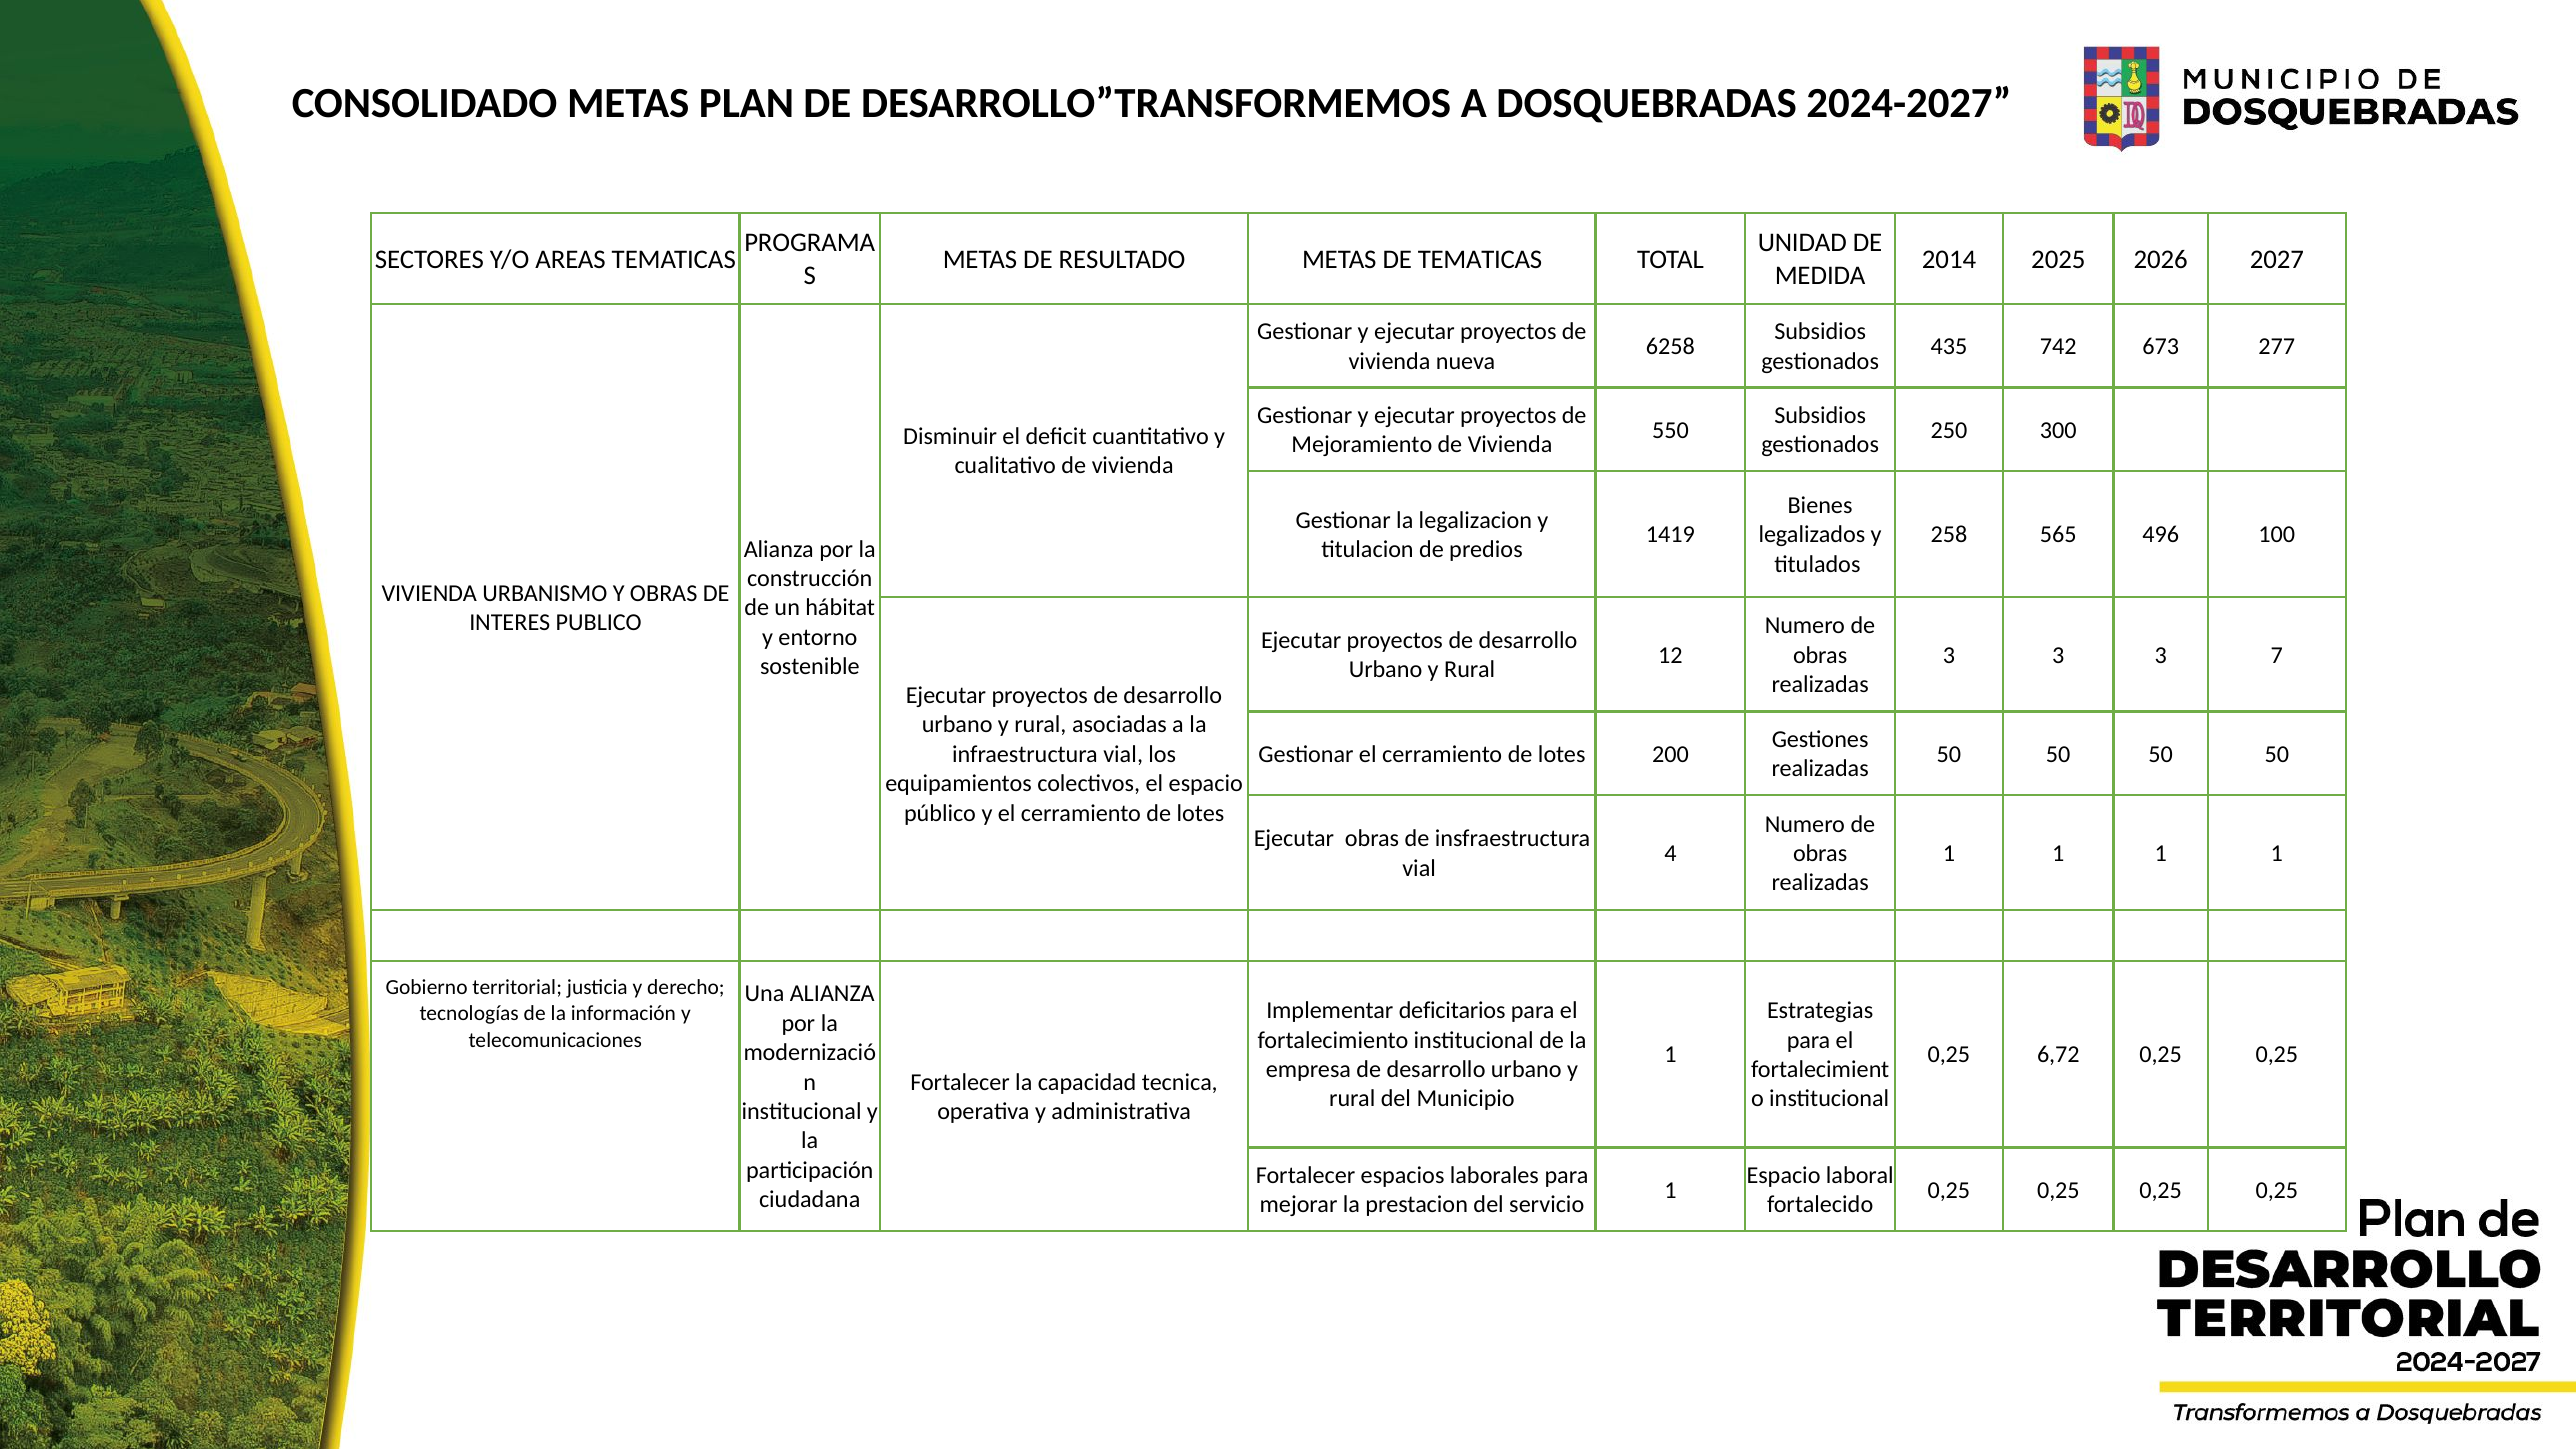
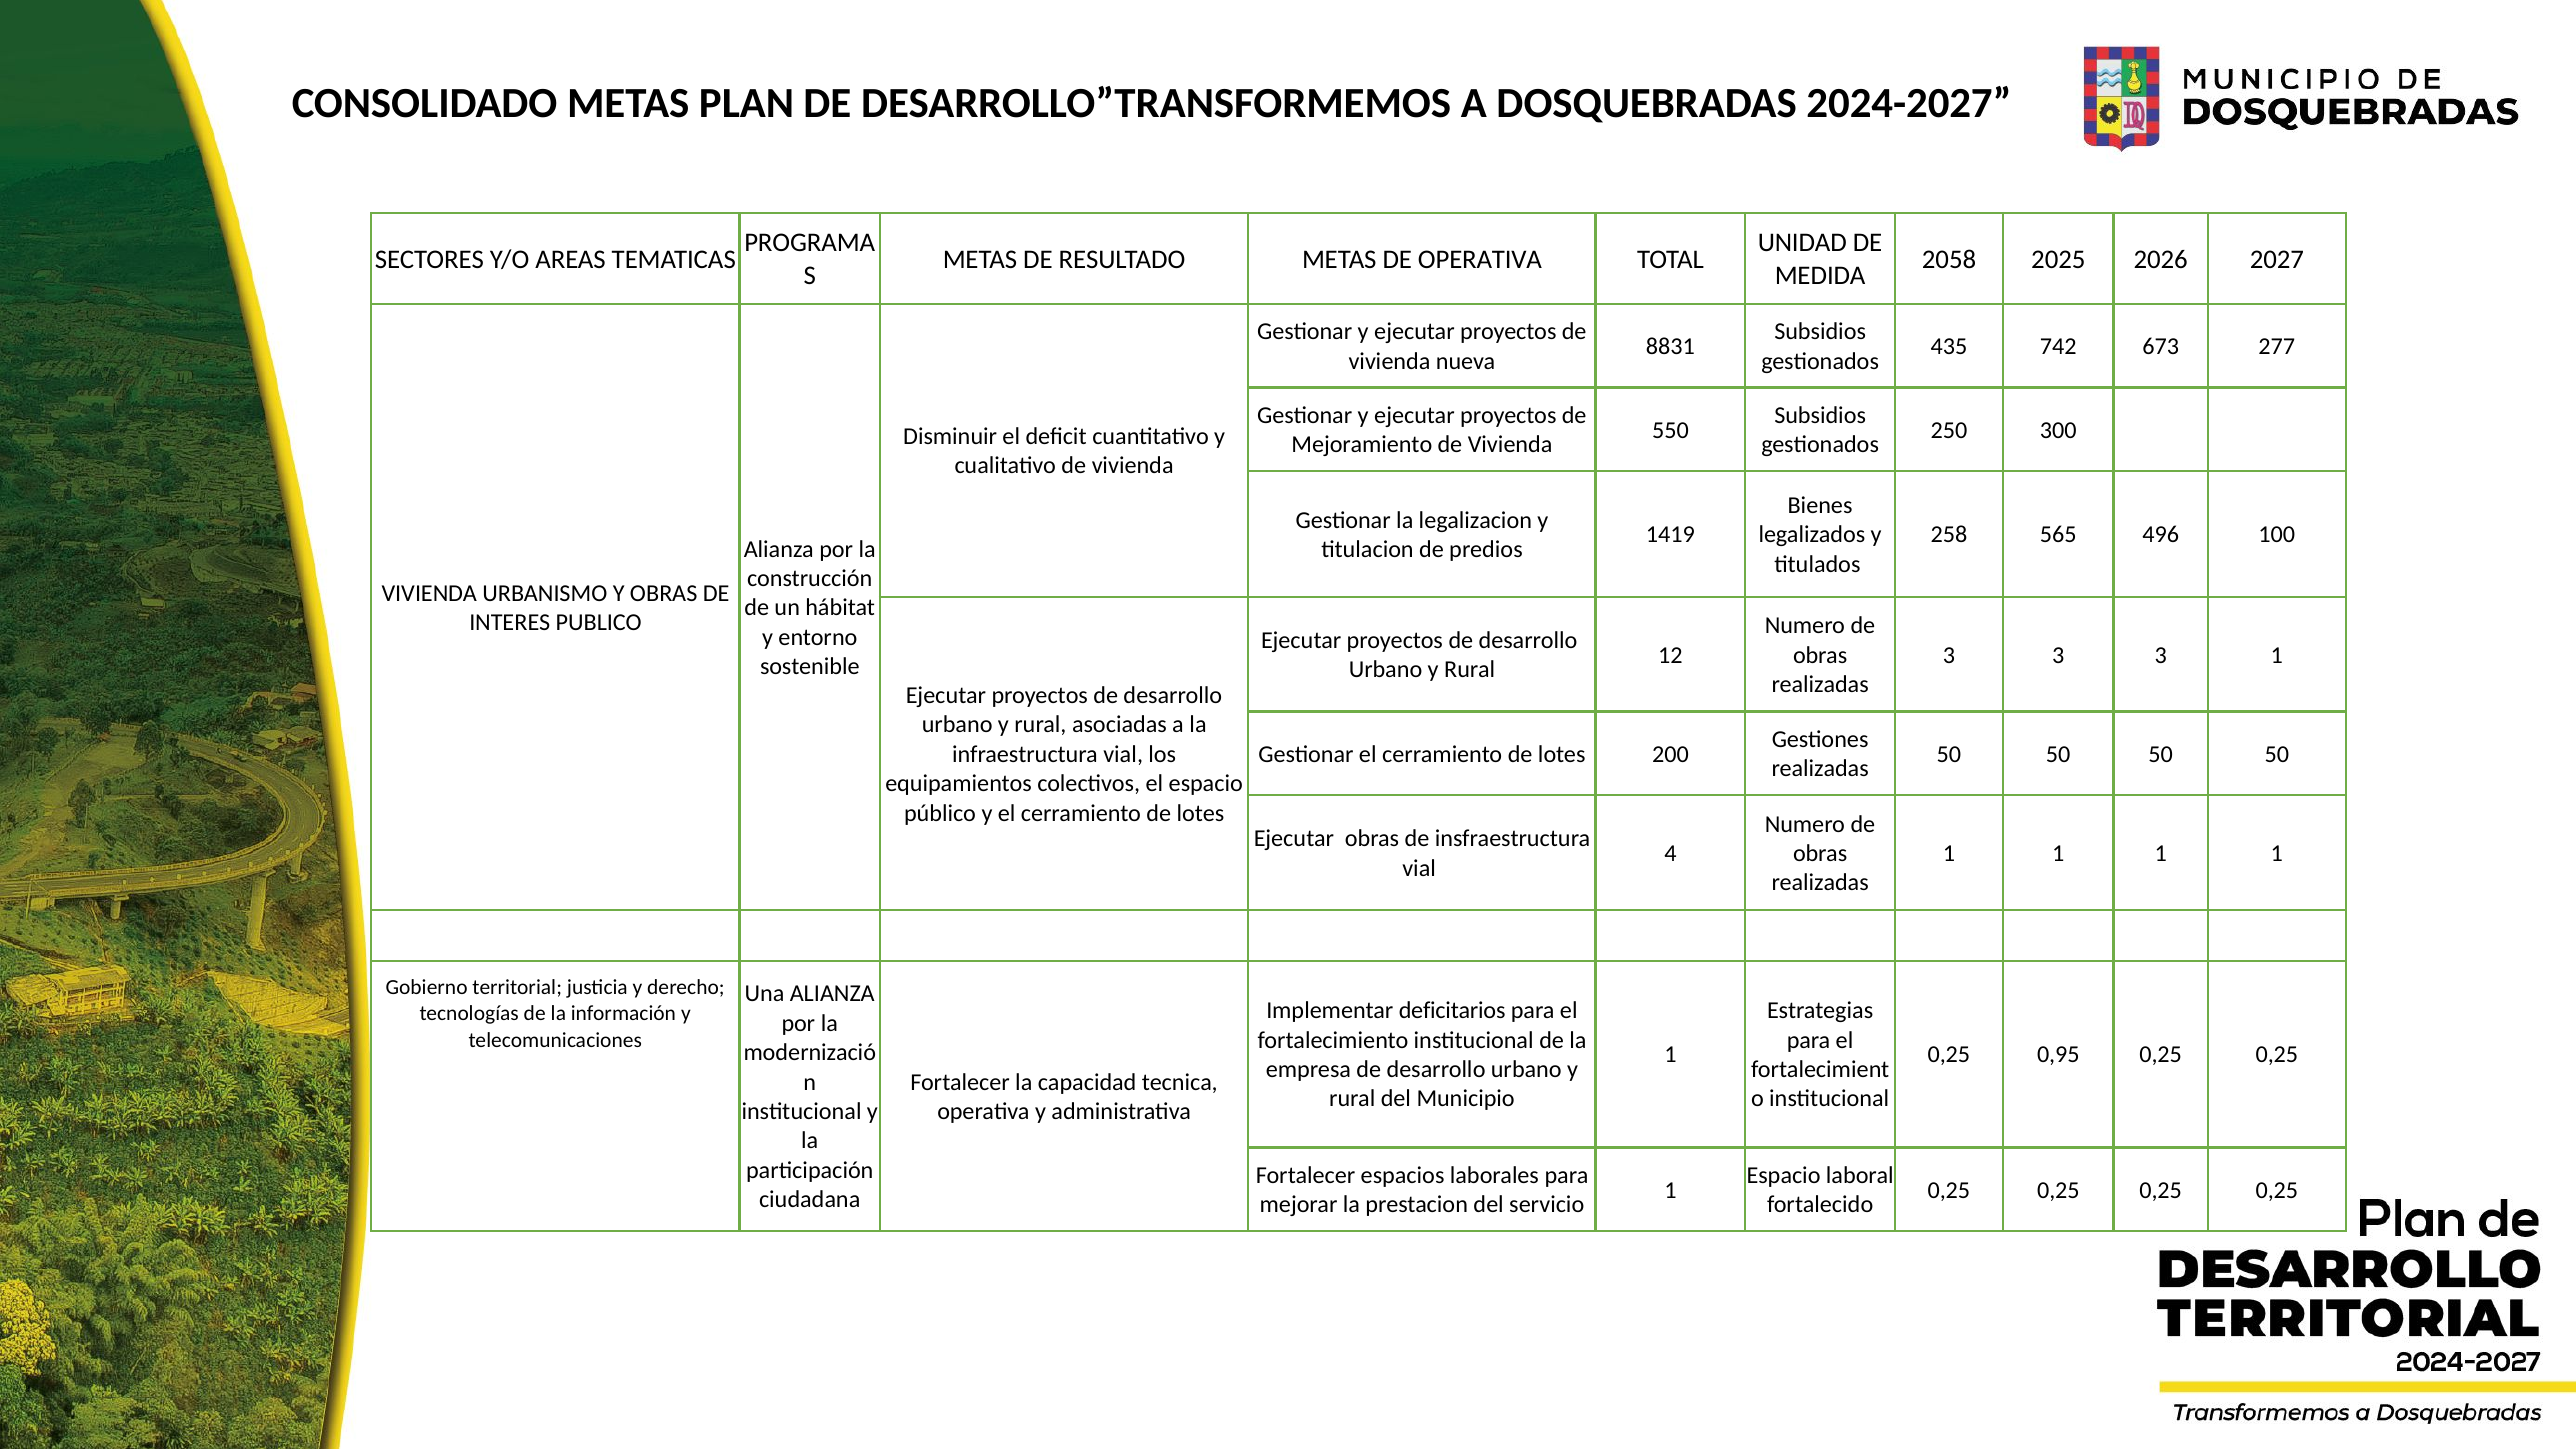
DE TEMATICAS: TEMATICAS -> OPERATIVA
2014: 2014 -> 2058
6258: 6258 -> 8831
3 7: 7 -> 1
6,72: 6,72 -> 0,95
